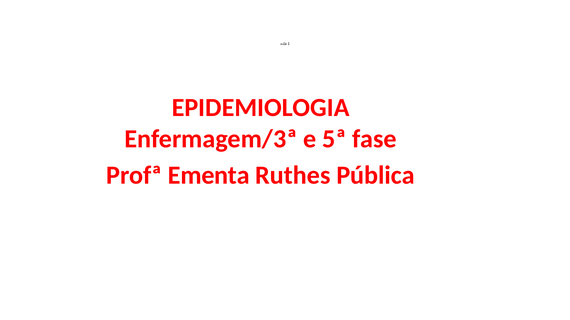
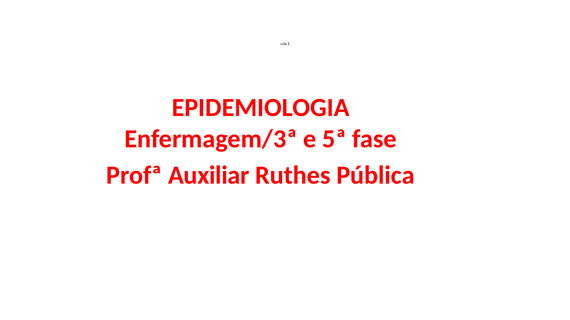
Ementa: Ementa -> Auxiliar
